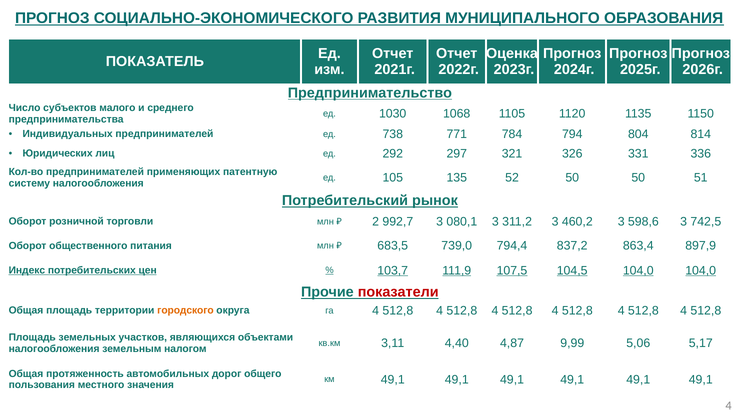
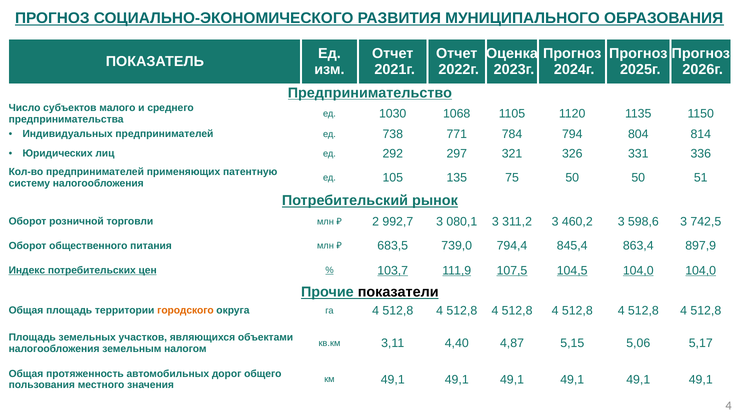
52: 52 -> 75
837,2: 837,2 -> 845,4
показатели colour: red -> black
9,99: 9,99 -> 5,15
